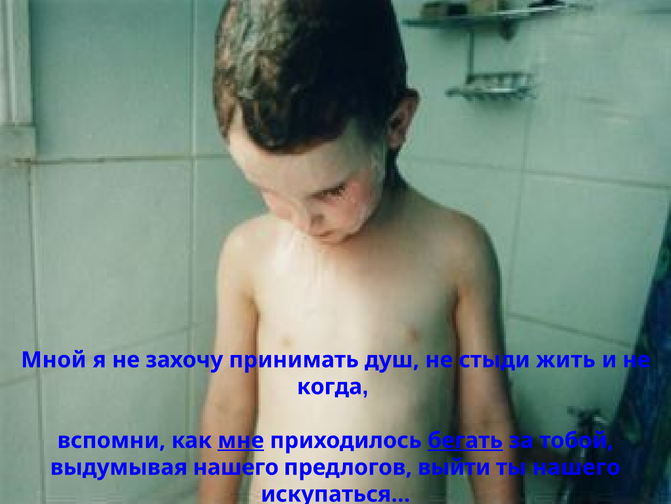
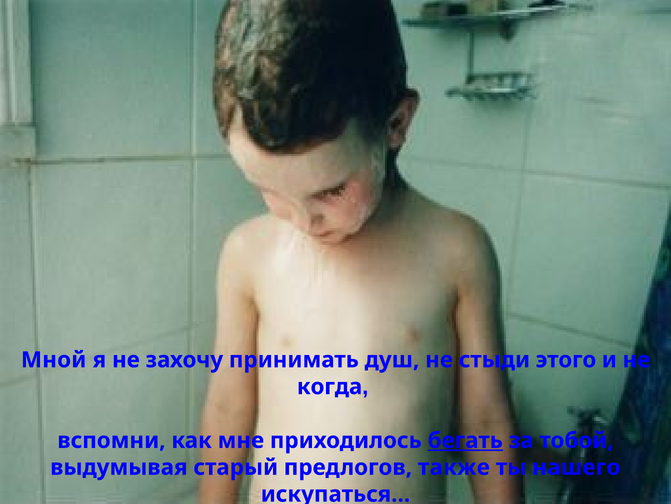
жить: жить -> этого
мне underline: present -> none
выдумывая нашего: нашего -> старый
выйти: выйти -> также
